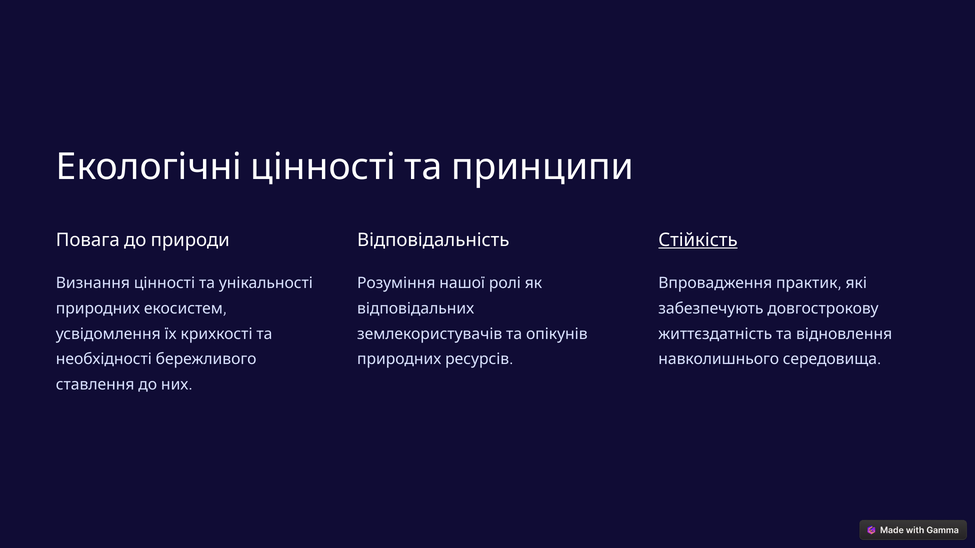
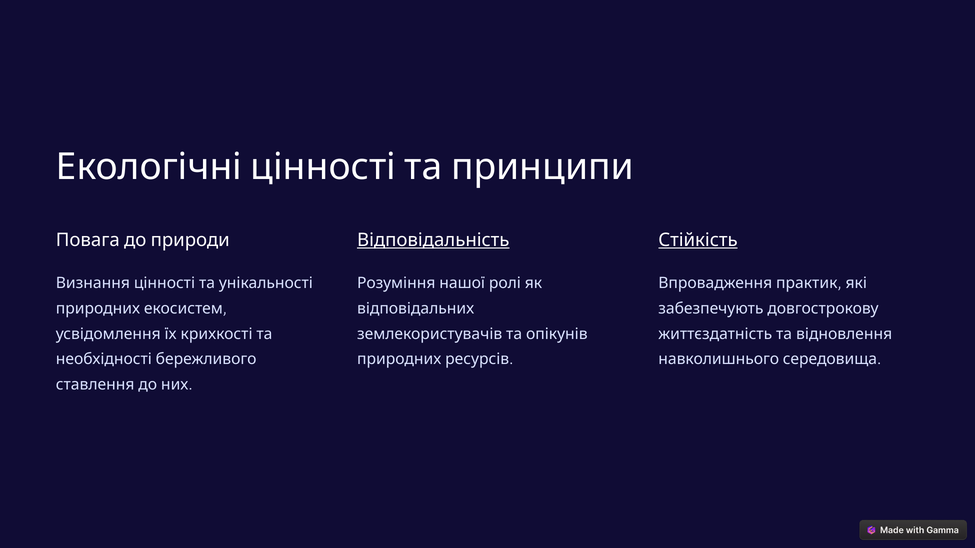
Відповідальність underline: none -> present
